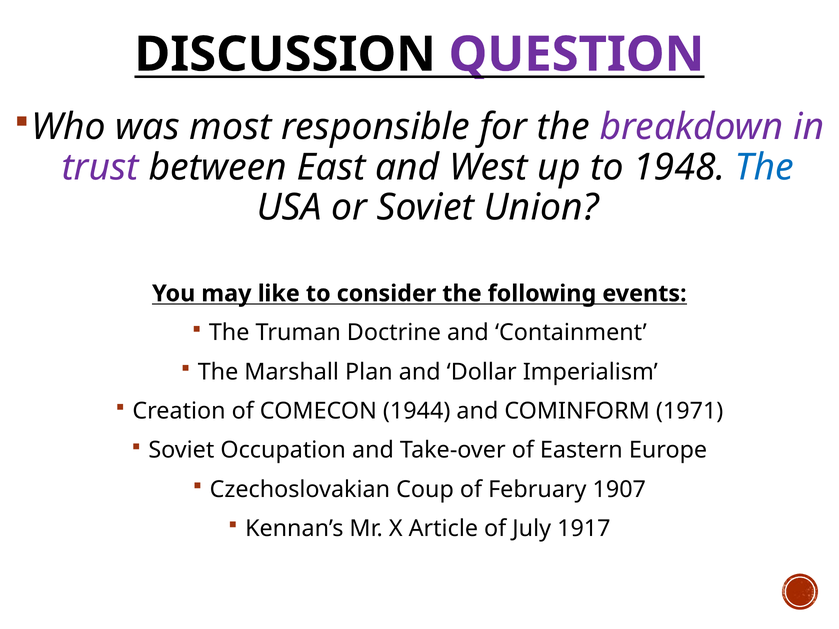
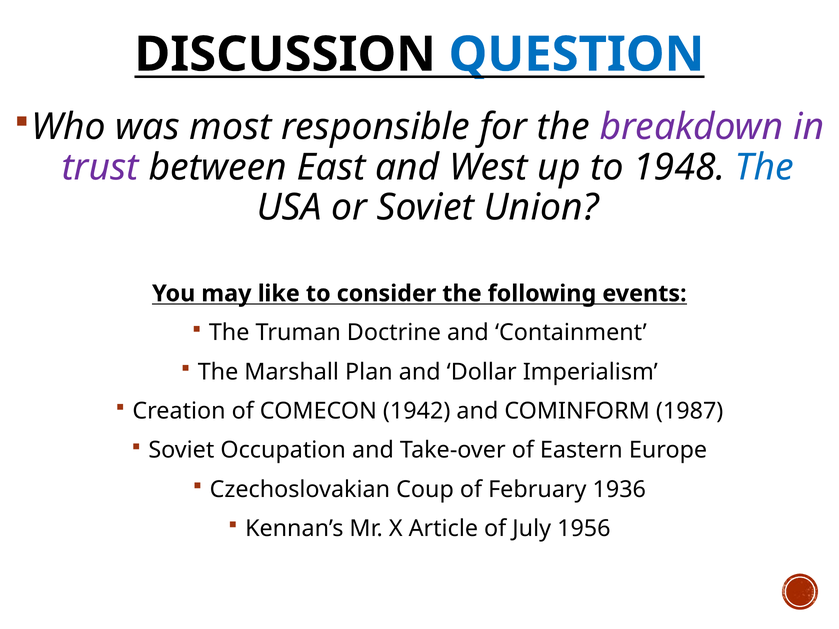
QUESTION colour: purple -> blue
1944: 1944 -> 1942
1971: 1971 -> 1987
1907: 1907 -> 1936
1917: 1917 -> 1956
